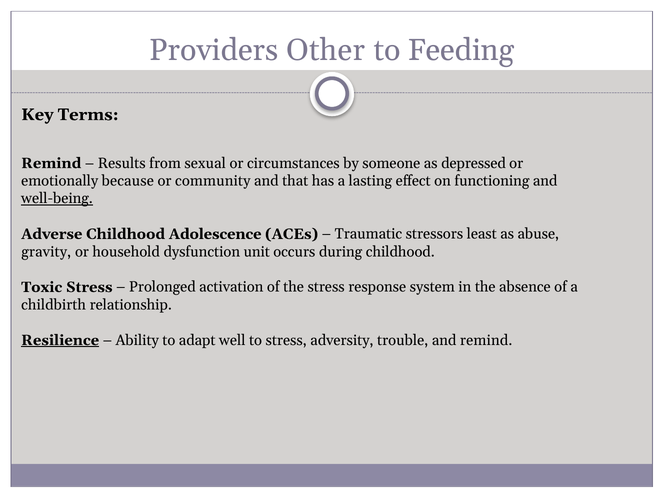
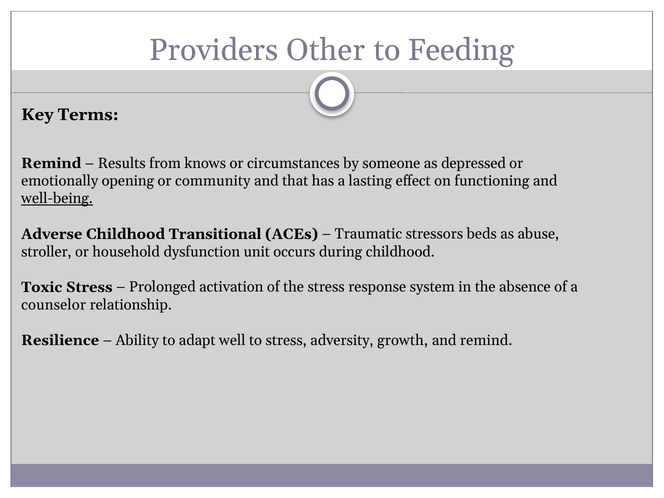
sexual: sexual -> knows
because: because -> opening
Adolescence: Adolescence -> Transitional
least: least -> beds
gravity: gravity -> stroller
childbirth: childbirth -> counselor
Resilience underline: present -> none
trouble: trouble -> growth
